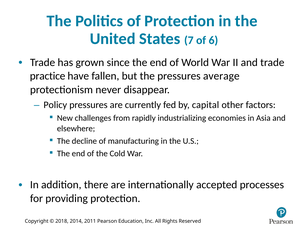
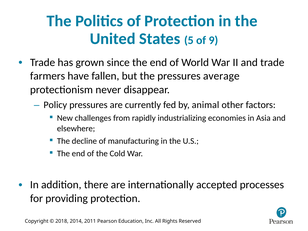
7: 7 -> 5
6: 6 -> 9
practice: practice -> farmers
capital: capital -> animal
